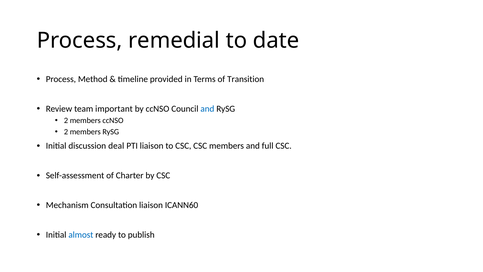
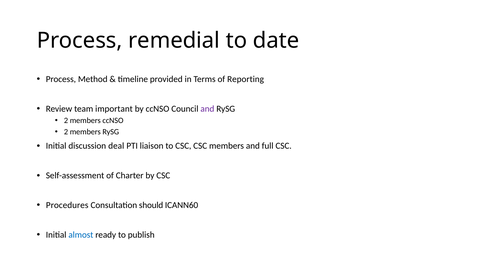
Transition: Transition -> Reporting
and at (207, 109) colour: blue -> purple
Mechanism: Mechanism -> Procedures
Consultation liaison: liaison -> should
